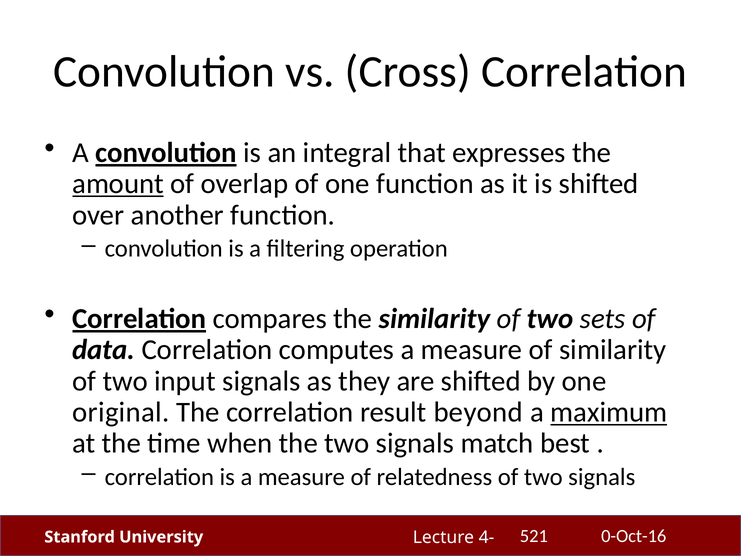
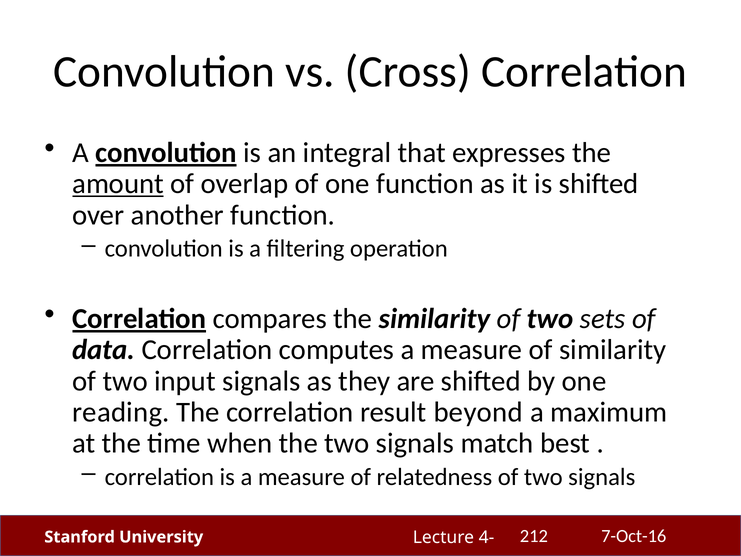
original: original -> reading
maximum underline: present -> none
0-Oct-16: 0-Oct-16 -> 7-Oct-16
521: 521 -> 212
